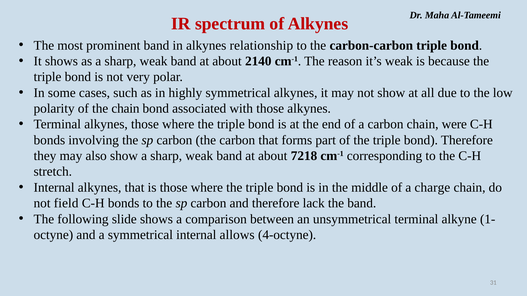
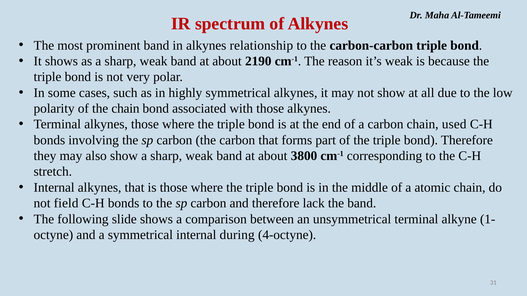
2140: 2140 -> 2190
were: were -> used
7218: 7218 -> 3800
charge: charge -> atomic
allows: allows -> during
